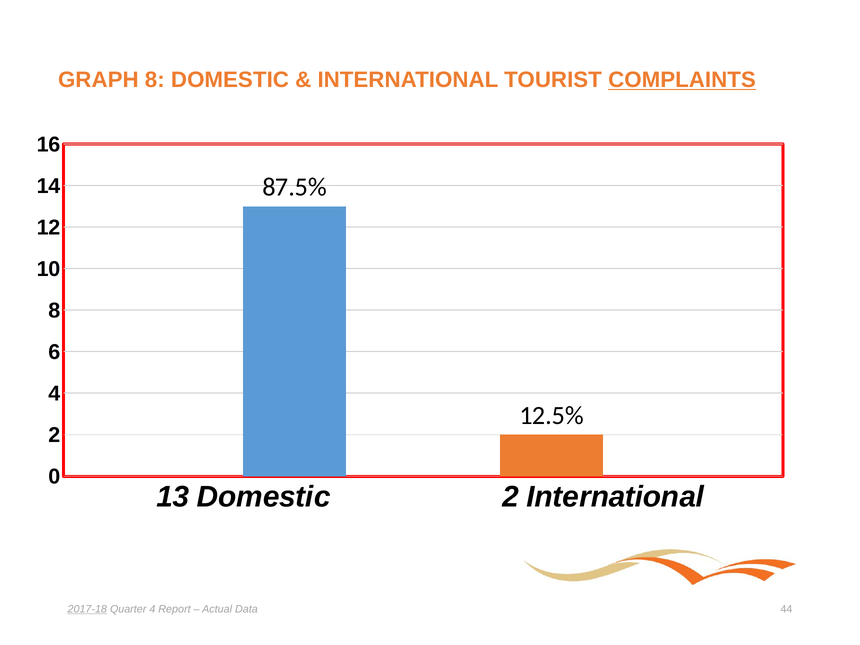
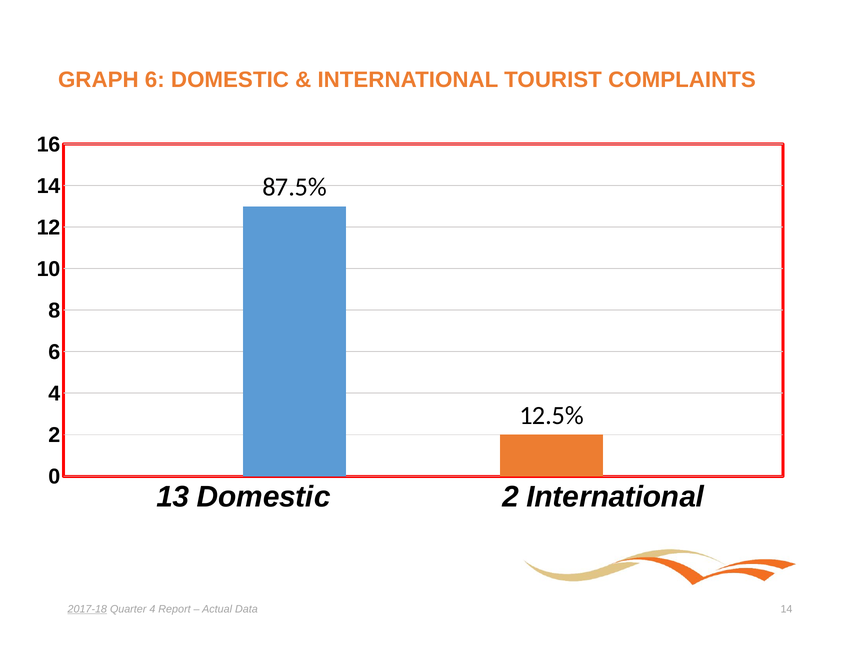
GRAPH 8: 8 -> 6
COMPLAINTS underline: present -> none
Data 44: 44 -> 14
